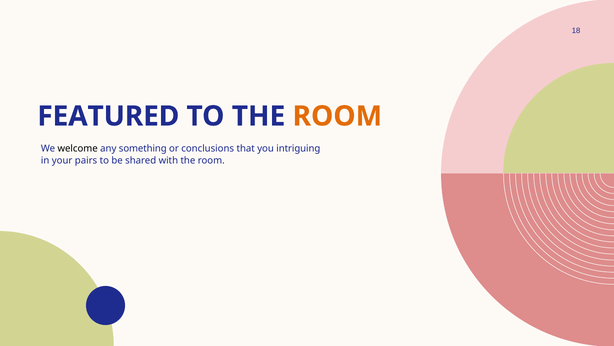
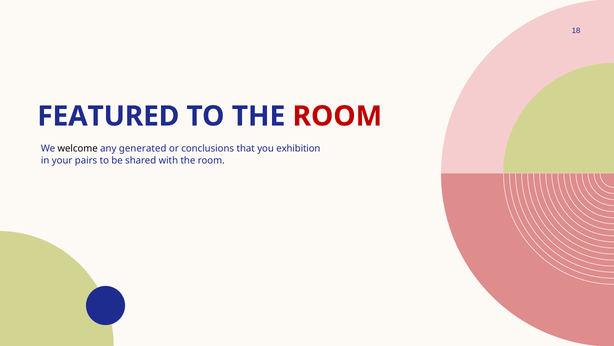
ROOM at (337, 116) colour: orange -> red
something: something -> generated
intriguing: intriguing -> exhibition
